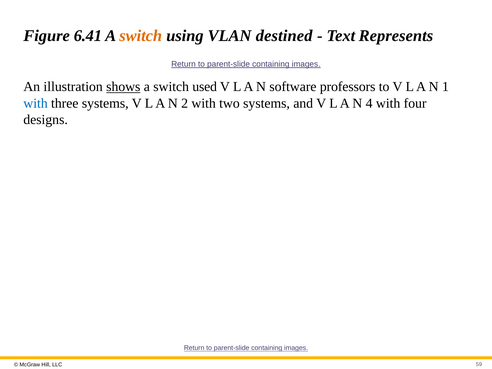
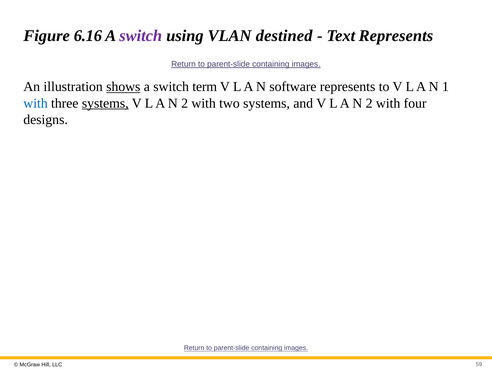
6.41: 6.41 -> 6.16
switch at (141, 36) colour: orange -> purple
used: used -> term
software professors: professors -> represents
systems at (105, 103) underline: none -> present
4 at (369, 103): 4 -> 2
